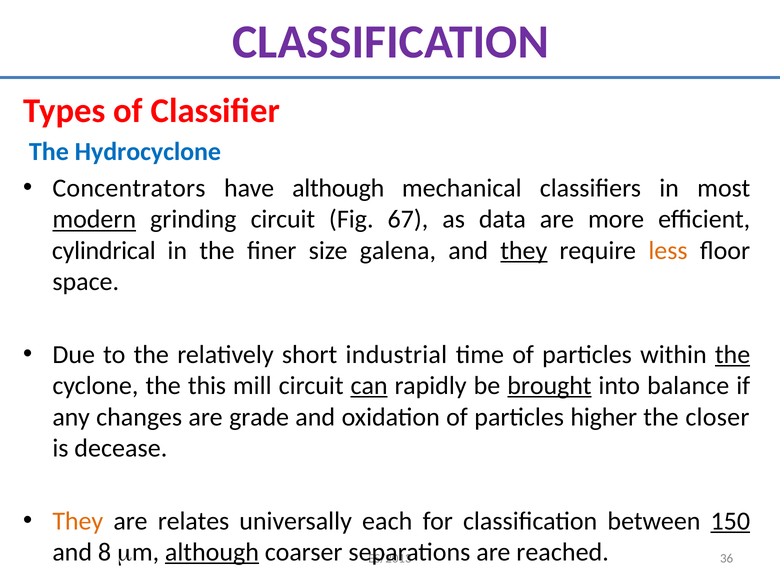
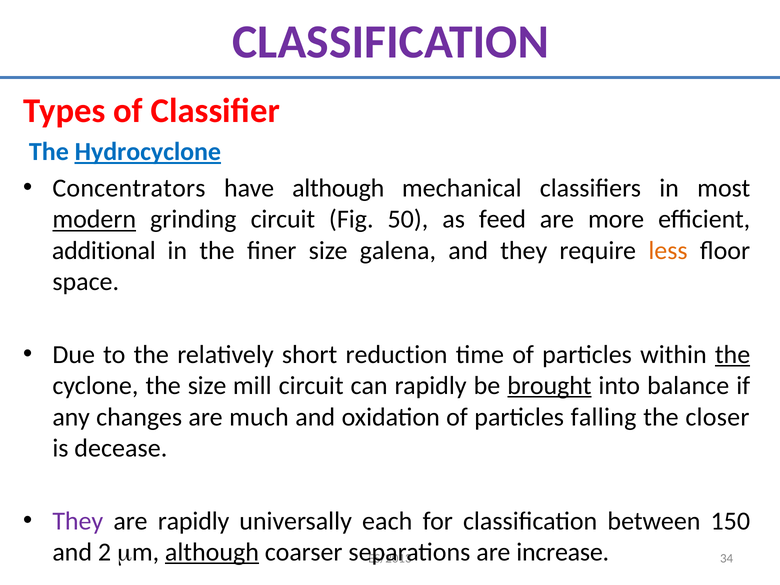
Hydrocyclone underline: none -> present
67: 67 -> 50
data: data -> feed
cylindrical: cylindrical -> additional
they at (524, 251) underline: present -> none
industrial: industrial -> reduction
the this: this -> size
can underline: present -> none
grade: grade -> much
higher: higher -> falling
They at (78, 521) colour: orange -> purple
are relates: relates -> rapidly
150 underline: present -> none
8: 8 -> 2
reached: reached -> increase
36: 36 -> 34
